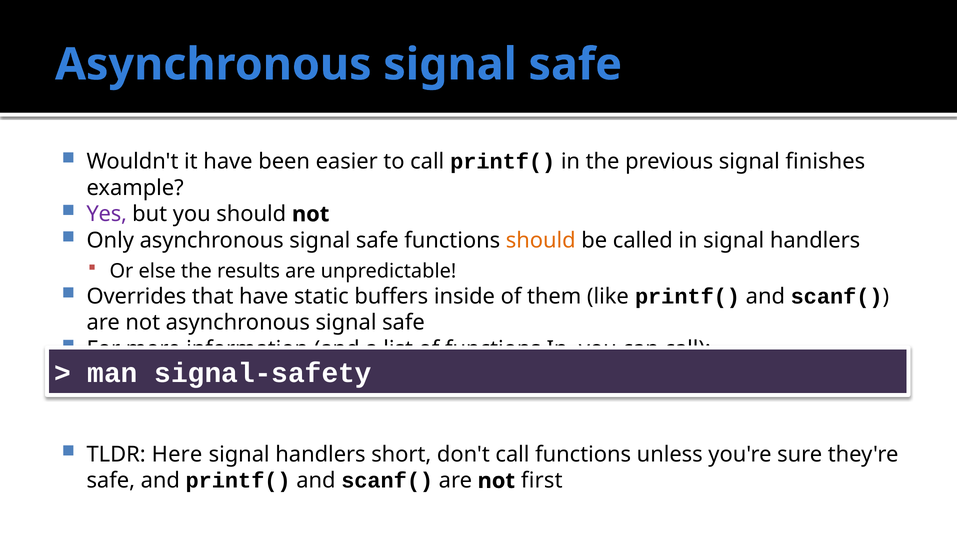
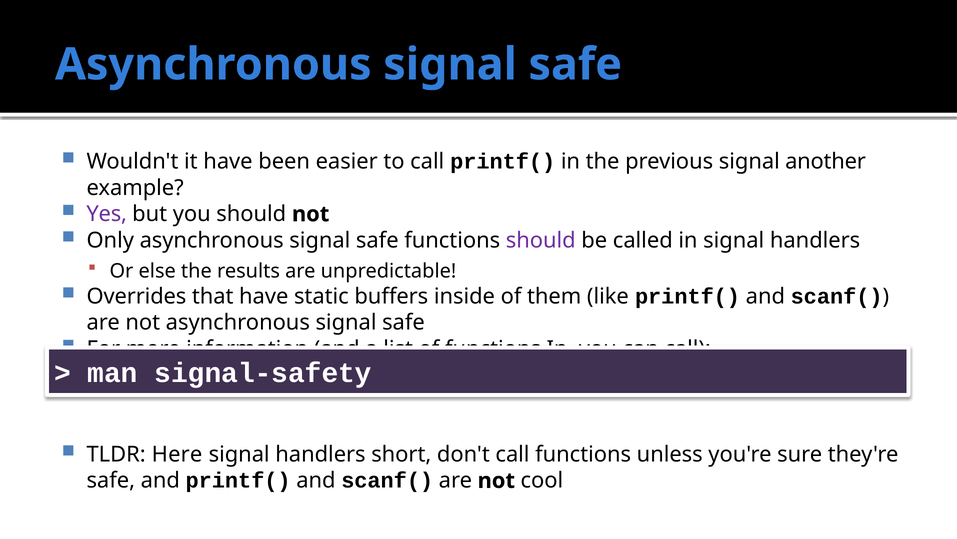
finishes: finishes -> another
should at (541, 240) colour: orange -> purple
first: first -> cool
